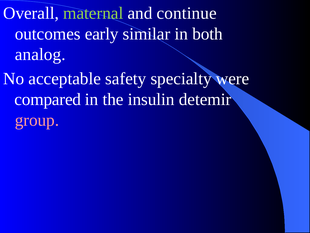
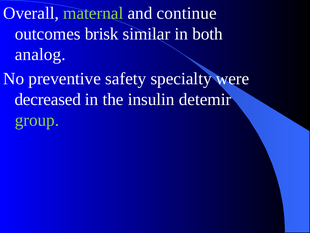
early: early -> brisk
acceptable: acceptable -> preventive
compared: compared -> decreased
group colour: pink -> light green
